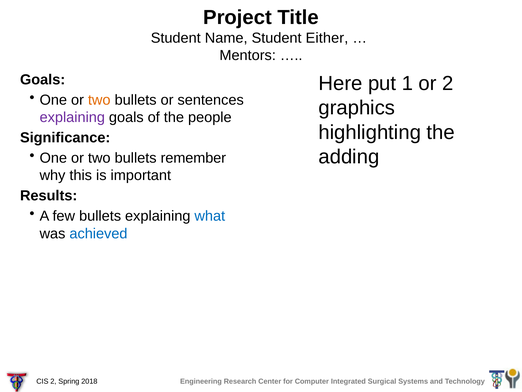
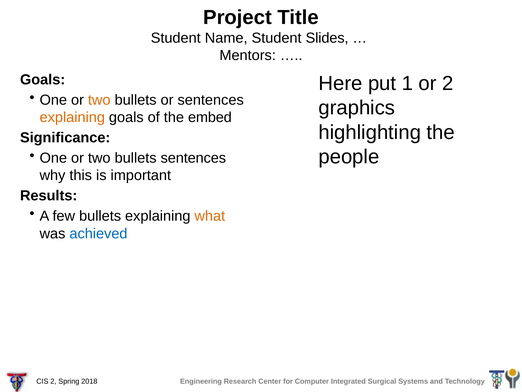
Either: Either -> Slides
explaining at (72, 117) colour: purple -> orange
people: people -> embed
adding: adding -> people
bullets remember: remember -> sentences
what colour: blue -> orange
